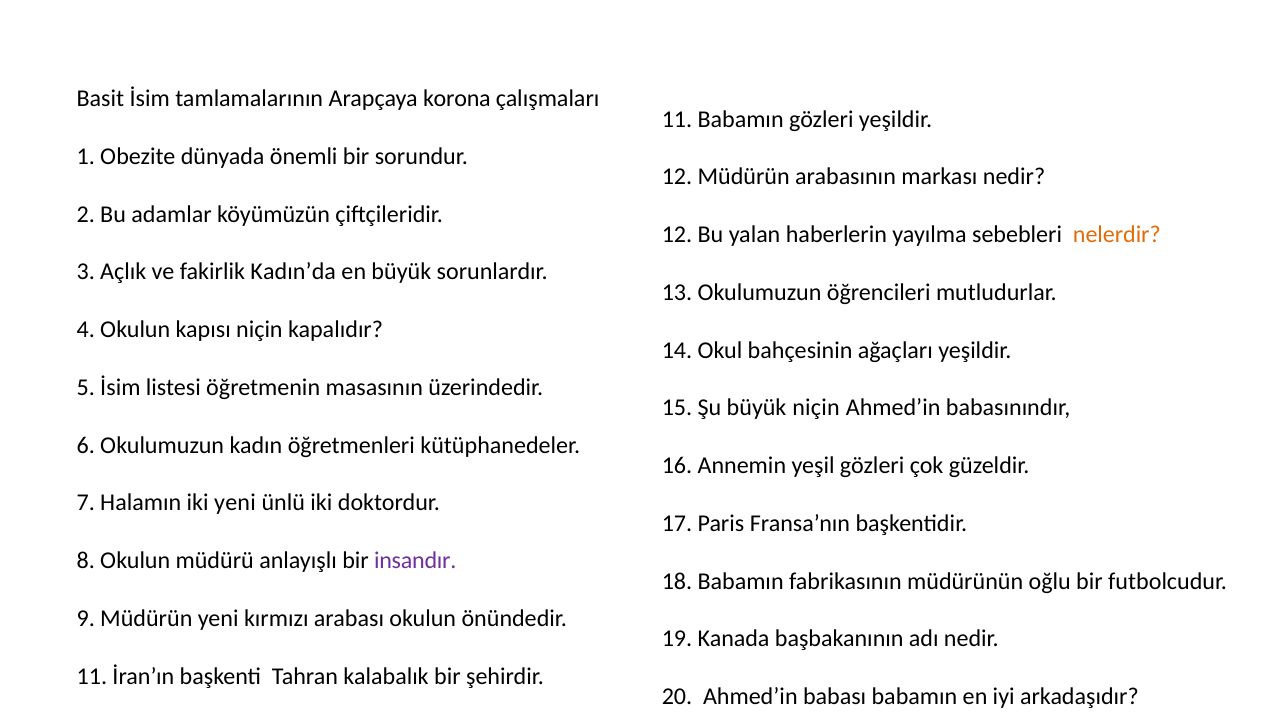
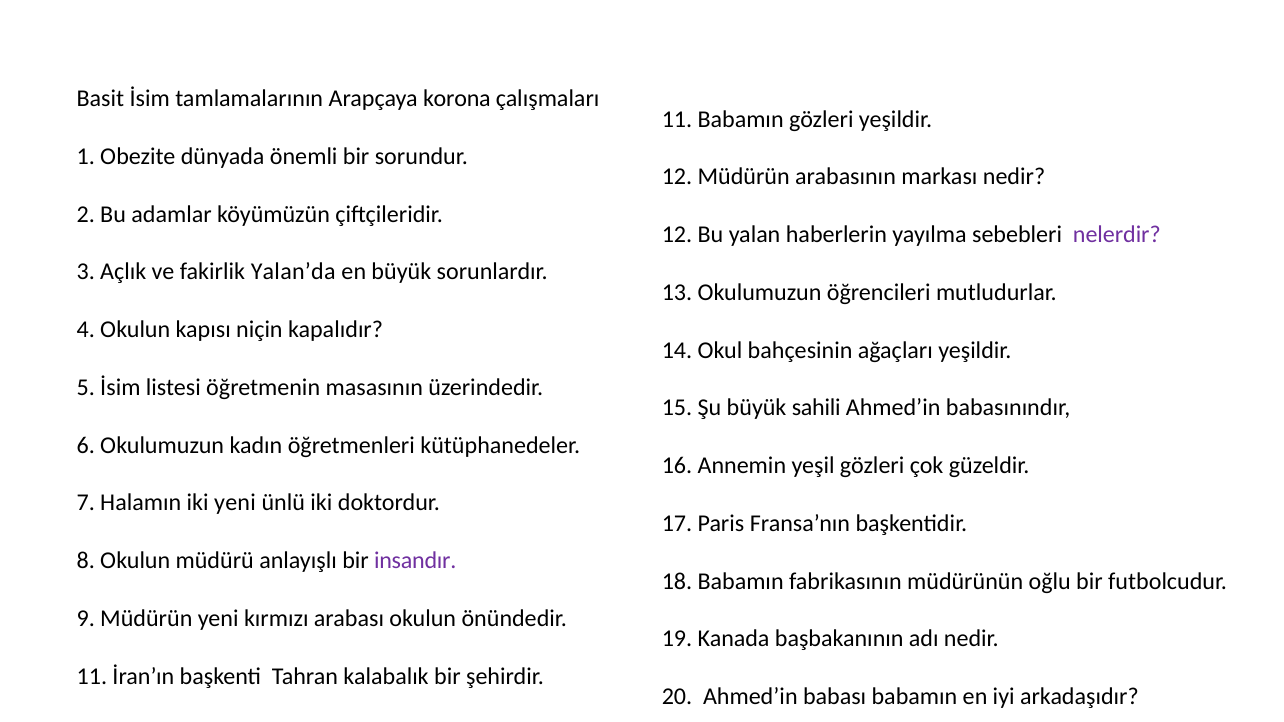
nelerdir colour: orange -> purple
Kadın’da: Kadın’da -> Yalan’da
büyük niçin: niçin -> sahili
